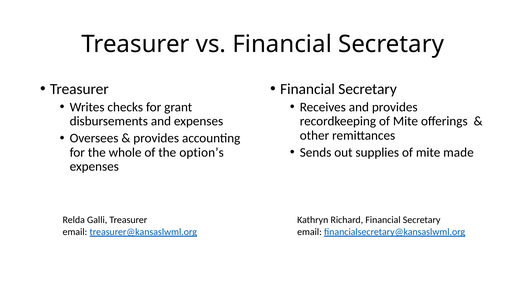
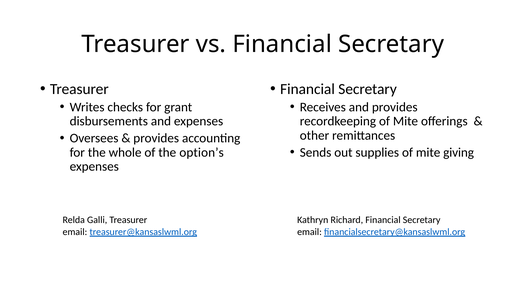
made: made -> giving
